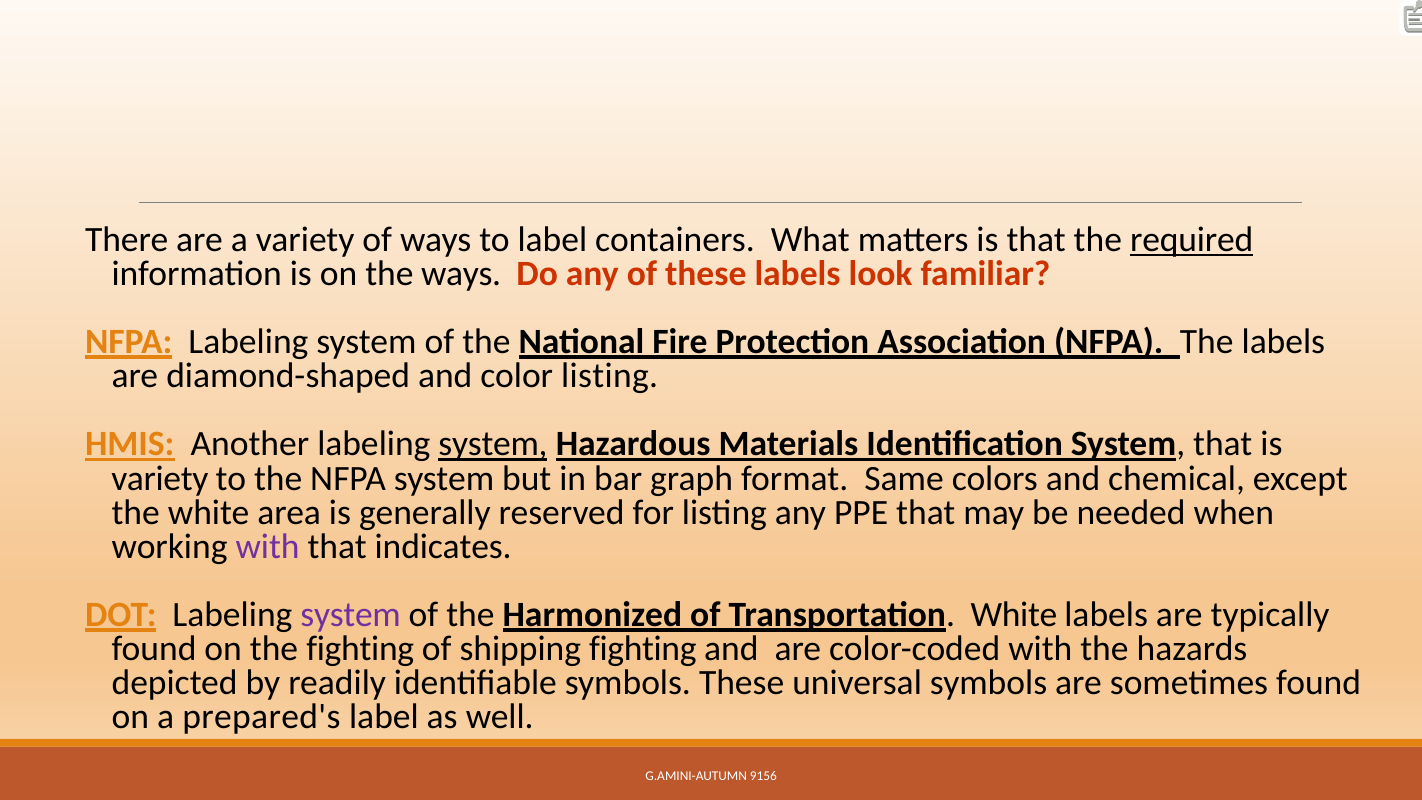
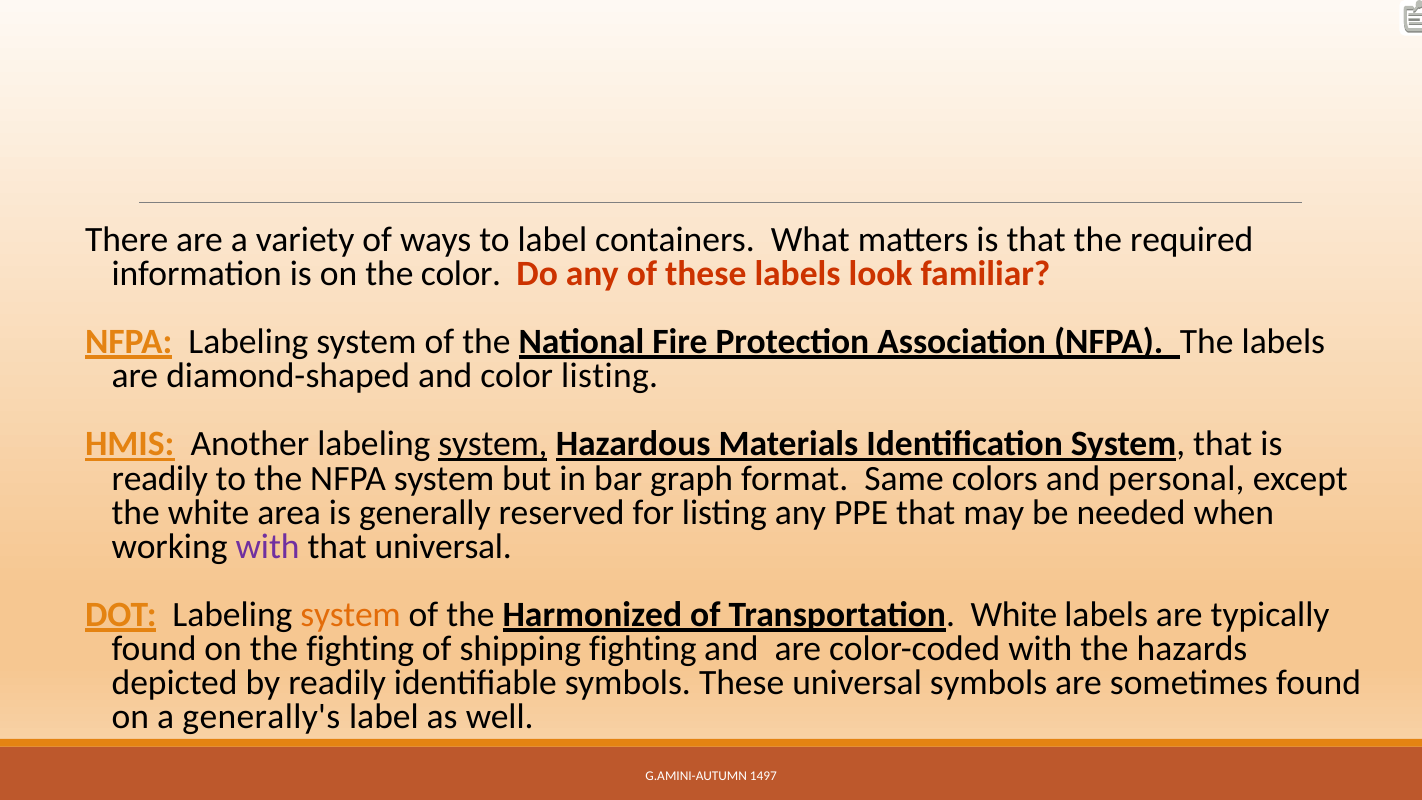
required underline: present -> none
the ways: ways -> color
variety at (160, 478): variety -> readily
chemical: chemical -> personal
that indicates: indicates -> universal
system at (351, 615) colour: purple -> orange
prepared's: prepared's -> generally's
9156: 9156 -> 1497
